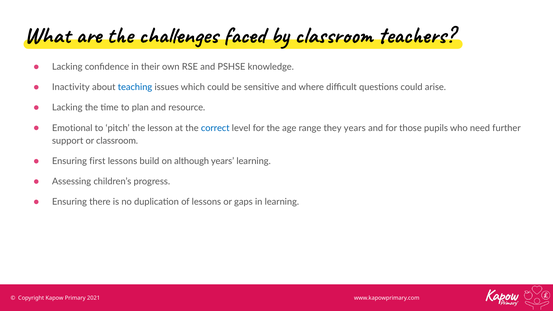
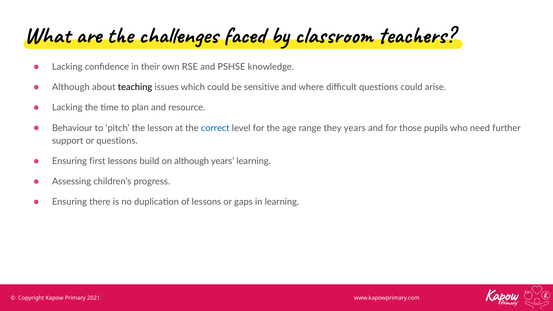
Inactivity at (71, 87): Inactivity -> Although
teaching colour: blue -> black
Emotional: Emotional -> Behaviour
or classroom: classroom -> questions
